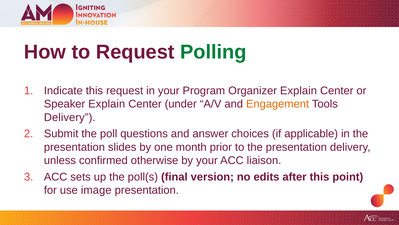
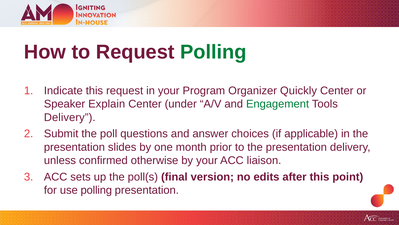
Organizer Explain: Explain -> Quickly
Engagement colour: orange -> green
use image: image -> polling
